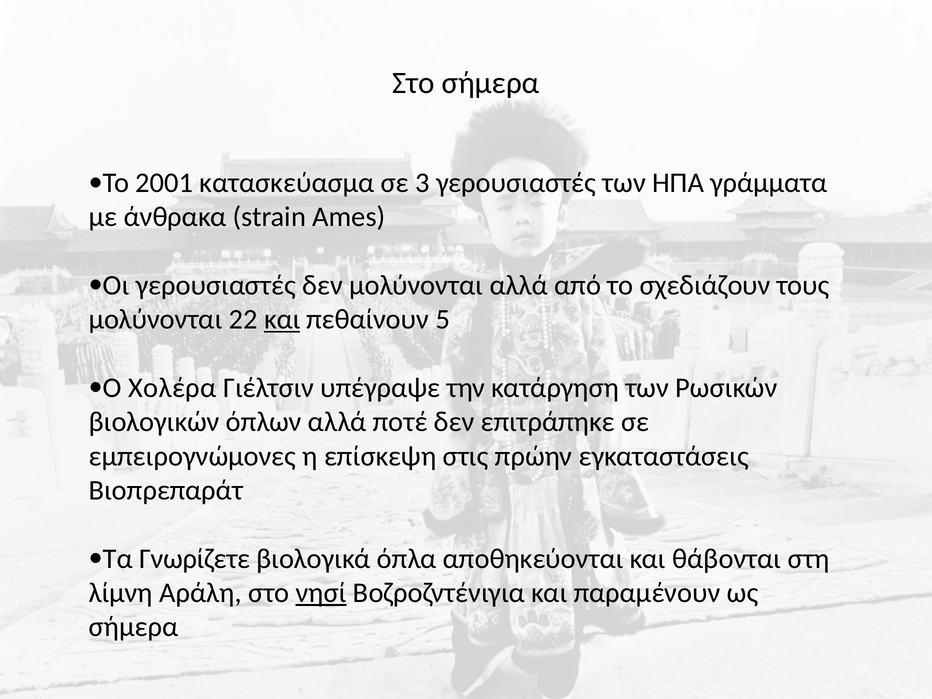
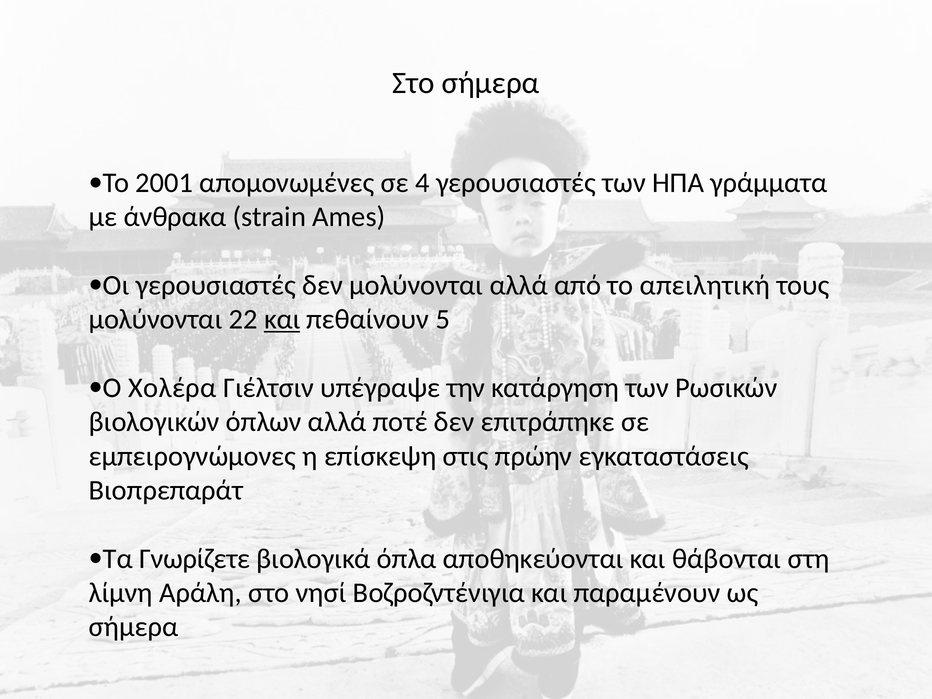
κατασκεύασμα: κατασκεύασμα -> απομονωμένες
3: 3 -> 4
σχεδιάζουν: σχεδιάζουν -> απειλητική
νησί underline: present -> none
